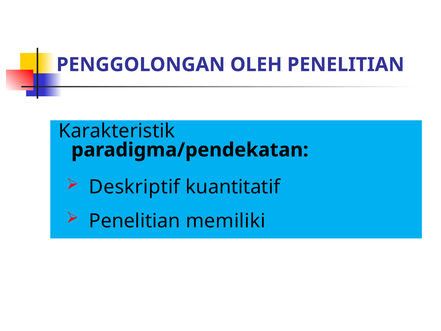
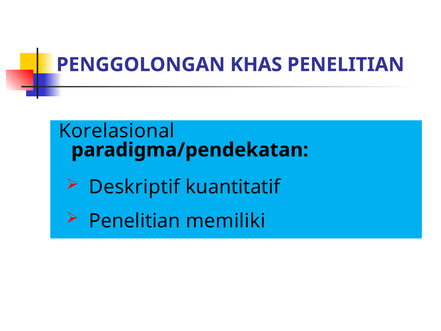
OLEH: OLEH -> KHAS
Karakteristik: Karakteristik -> Korelasional
